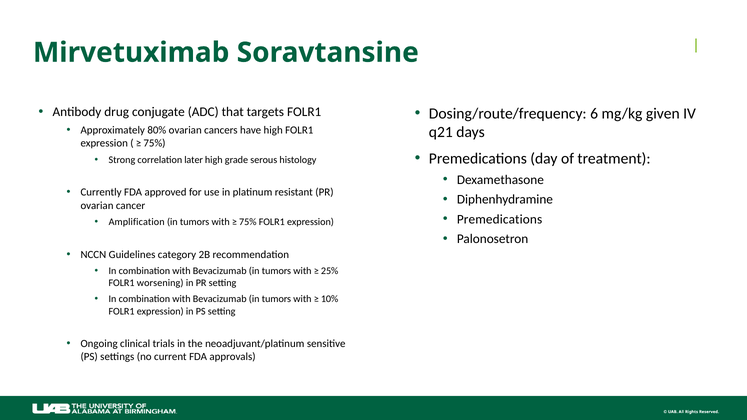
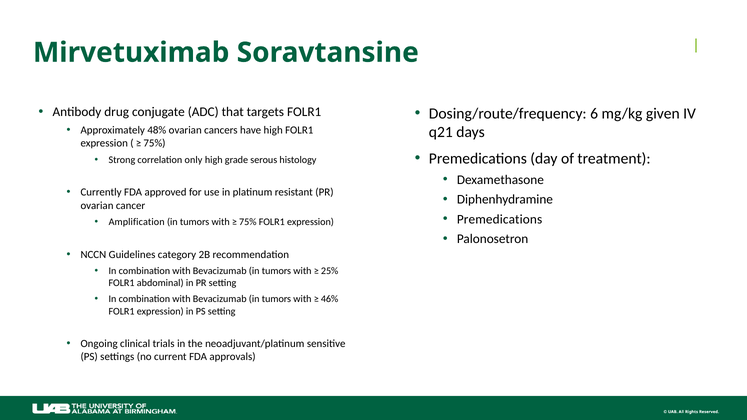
80%: 80% -> 48%
later: later -> only
worsening: worsening -> abdominal
10%: 10% -> 46%
